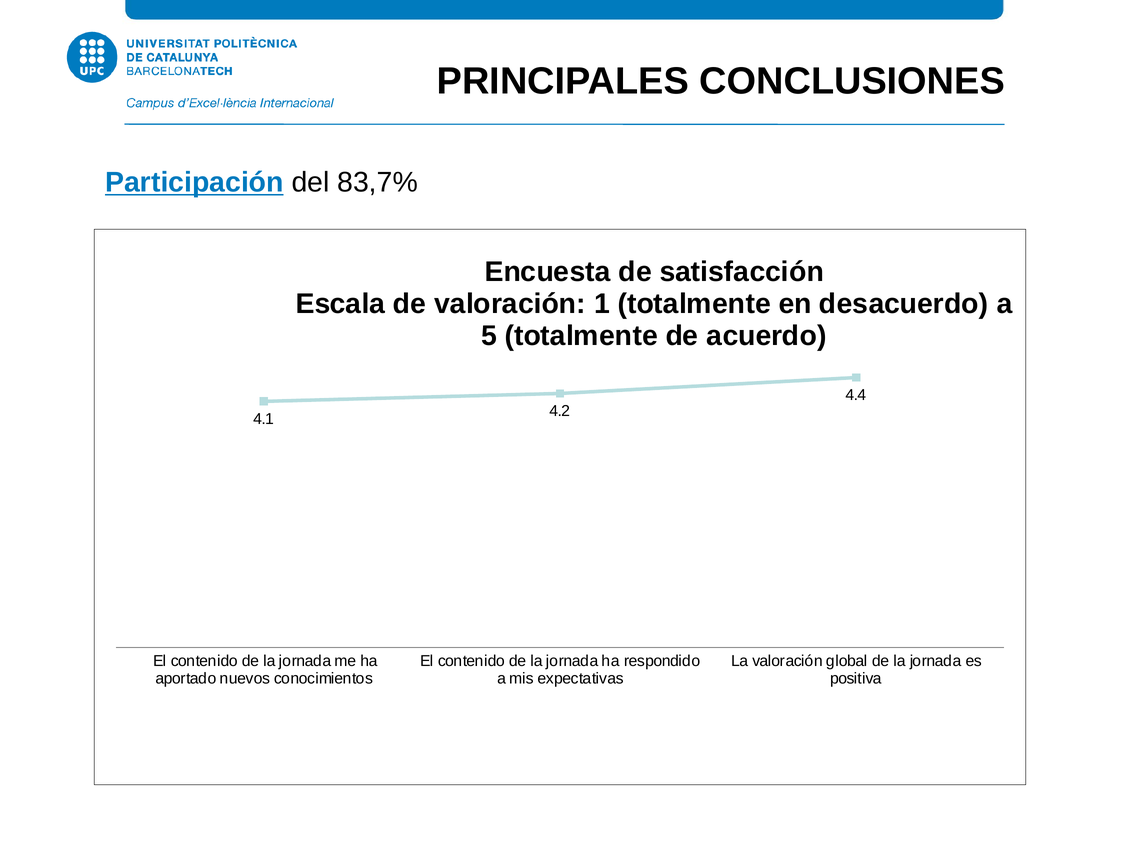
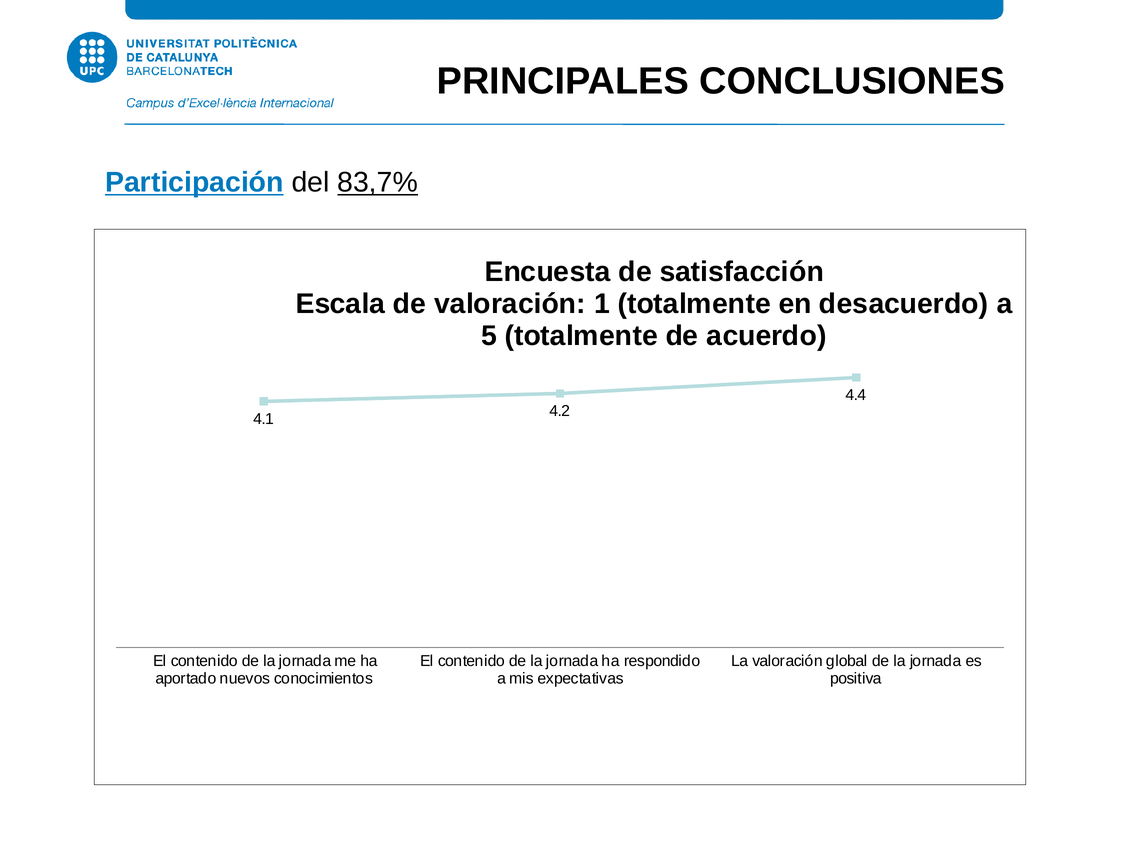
83,7% underline: none -> present
